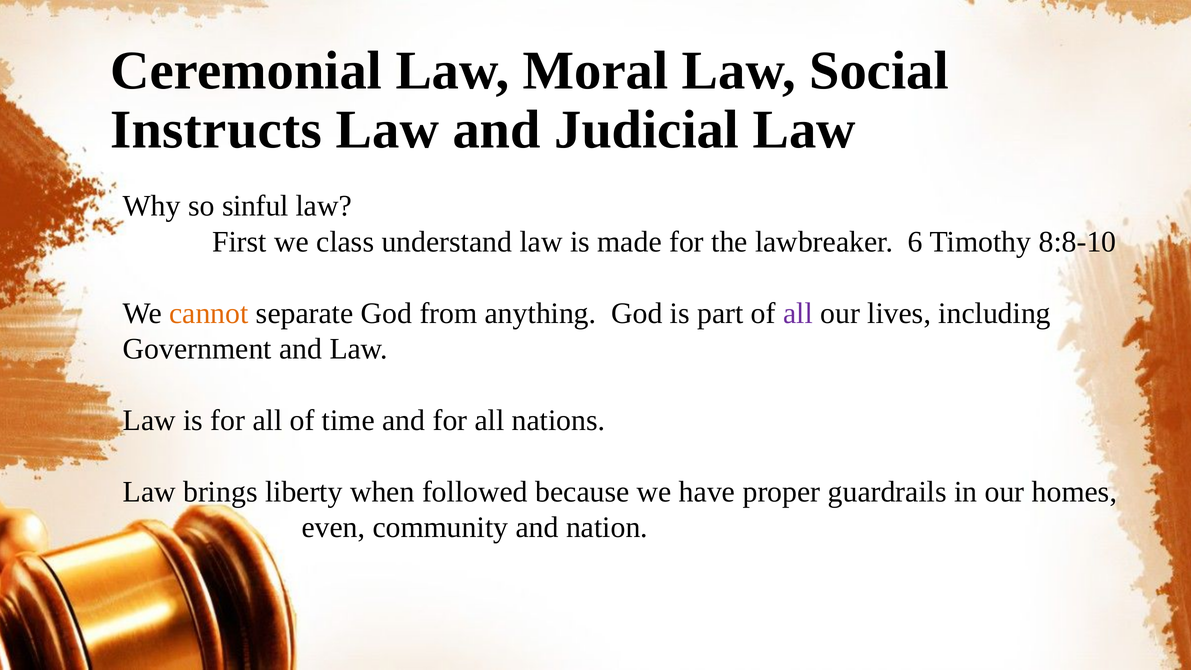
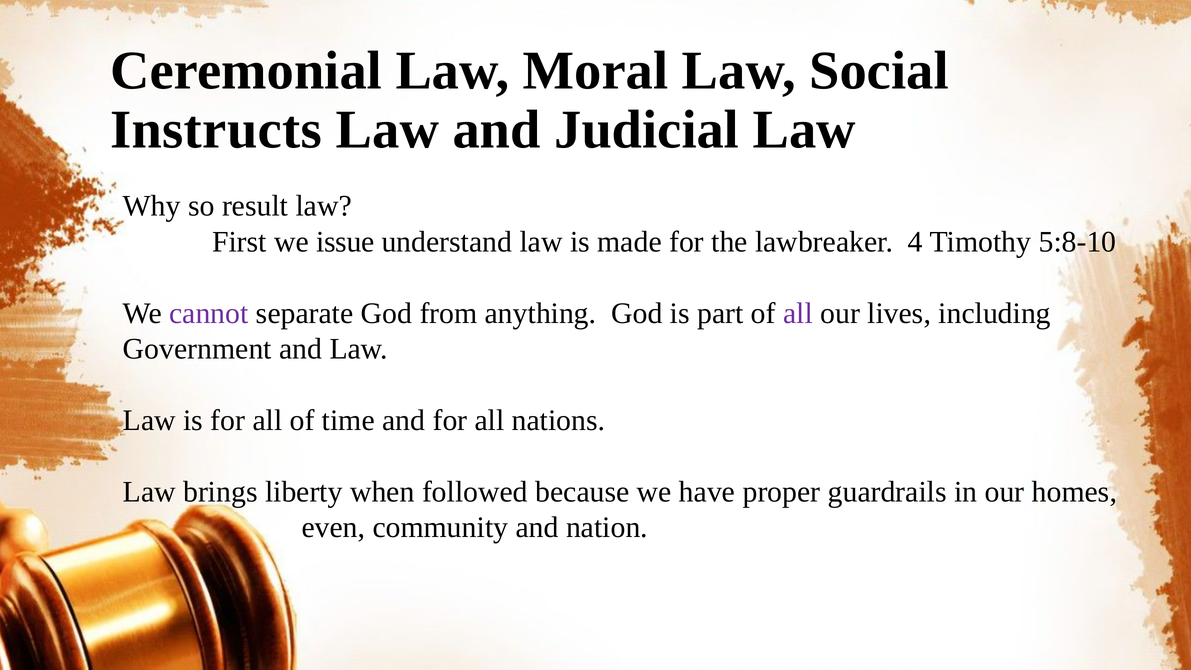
sinful: sinful -> result
class: class -> issue
6: 6 -> 4
8:8-10: 8:8-10 -> 5:8-10
cannot colour: orange -> purple
